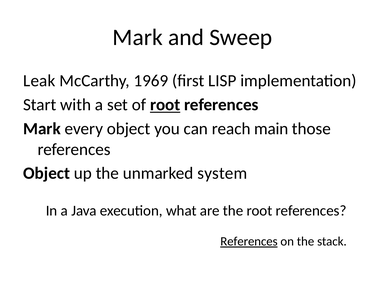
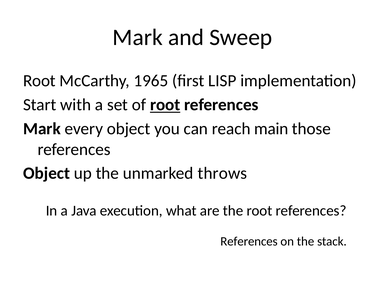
Leak at (39, 81): Leak -> Root
1969: 1969 -> 1965
system: system -> throws
References at (249, 241) underline: present -> none
